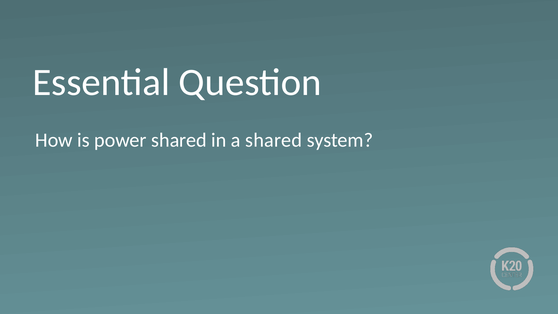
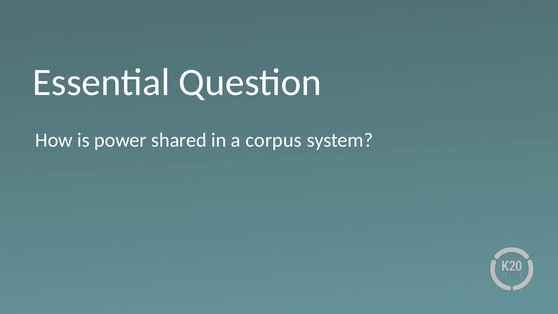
a shared: shared -> corpus
